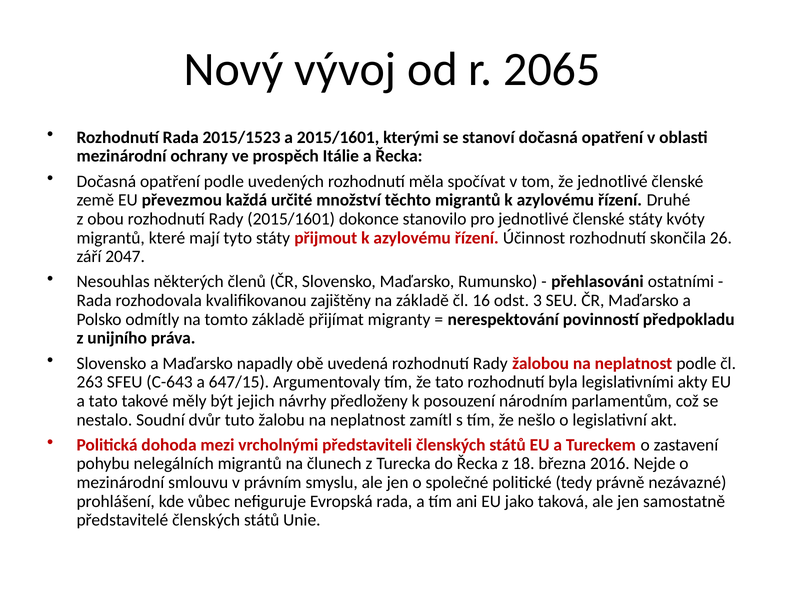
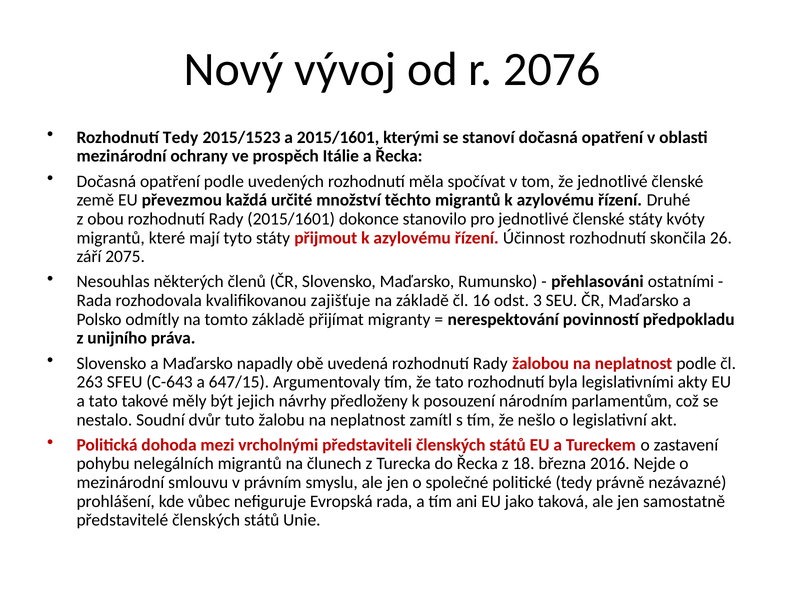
2065: 2065 -> 2076
Rozhodnutí Rada: Rada -> Tedy
2047: 2047 -> 2075
zajištěny: zajištěny -> zajišťuje
